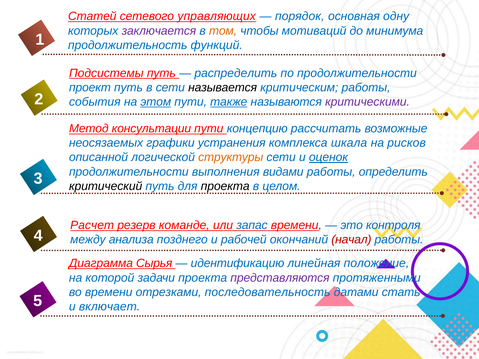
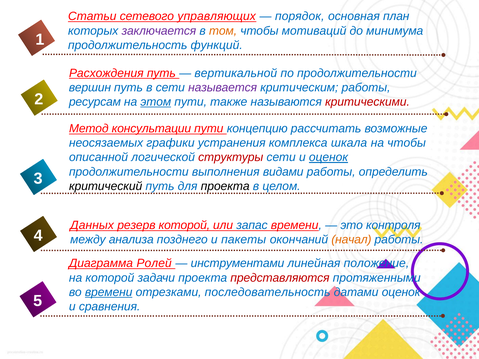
Статей: Статей -> Статьи
одну: одну -> план
Подсистемы: Подсистемы -> Расхождения
распределить: распределить -> вертикальной
проект: проект -> вершин
называется colour: black -> purple
события: события -> ресурсам
также underline: present -> none
критическими colour: purple -> red
на рисков: рисков -> чтобы
структуры colour: orange -> red
Расчет: Расчет -> Данных
резерв команде: команде -> которой
рабочей: рабочей -> пакеты
начал colour: red -> orange
Сырья: Сырья -> Ролей
идентификацию: идентификацию -> инструментами
представляются colour: purple -> red
времени at (109, 292) underline: none -> present
датами стать: стать -> оценок
включает: включает -> сравнения
